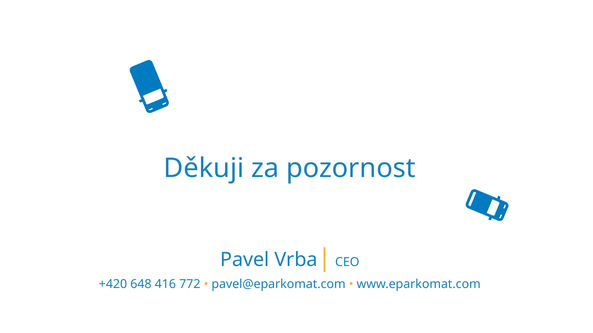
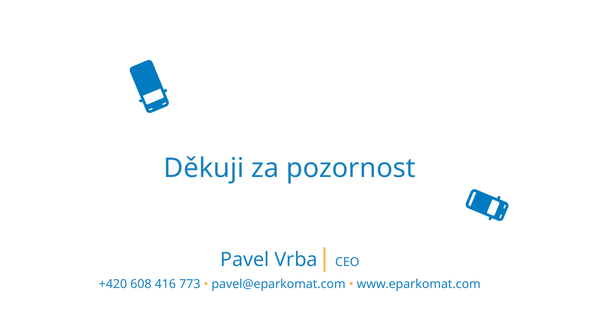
648: 648 -> 608
772: 772 -> 773
